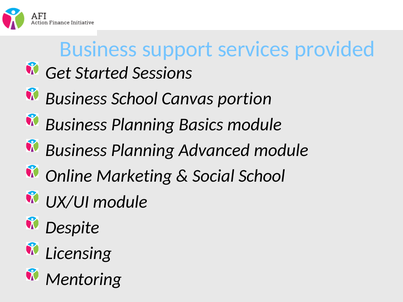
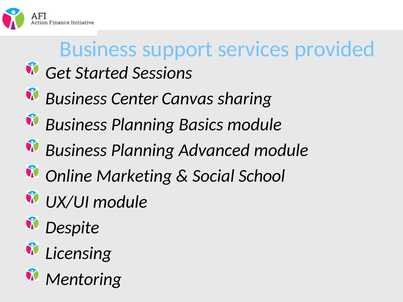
Business School: School -> Center
portion: portion -> sharing
